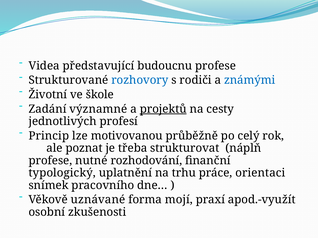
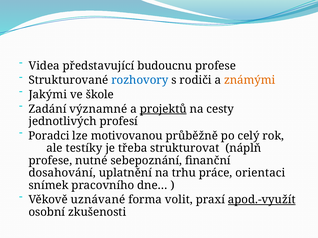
známými colour: blue -> orange
Životní: Životní -> Jakými
Princip: Princip -> Poradci
poznat: poznat -> testíky
rozhodování: rozhodování -> sebepoznání
typologický: typologický -> dosahování
mojí: mojí -> volit
apod.-využít underline: none -> present
